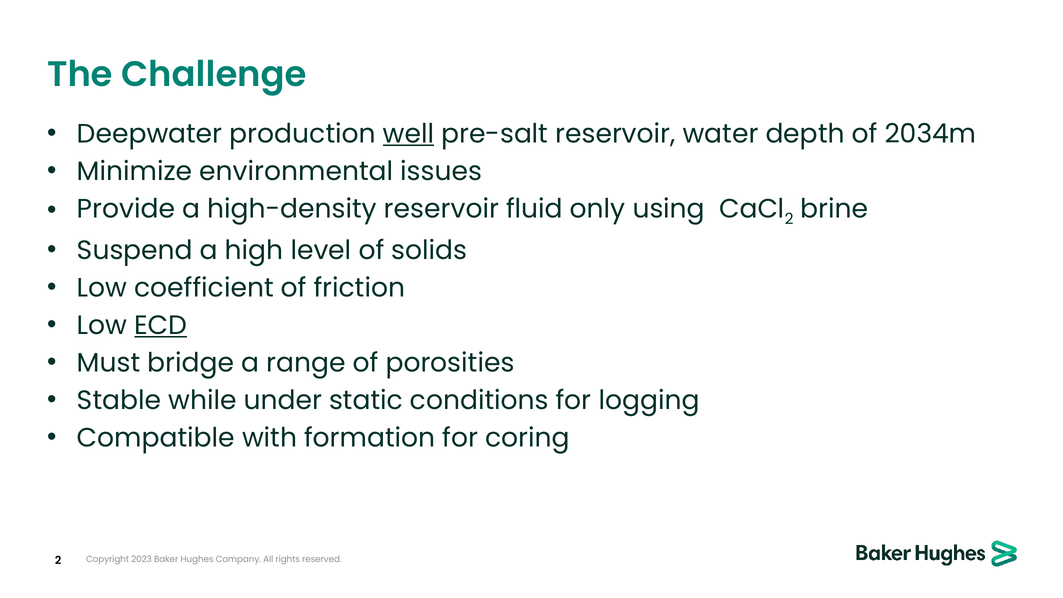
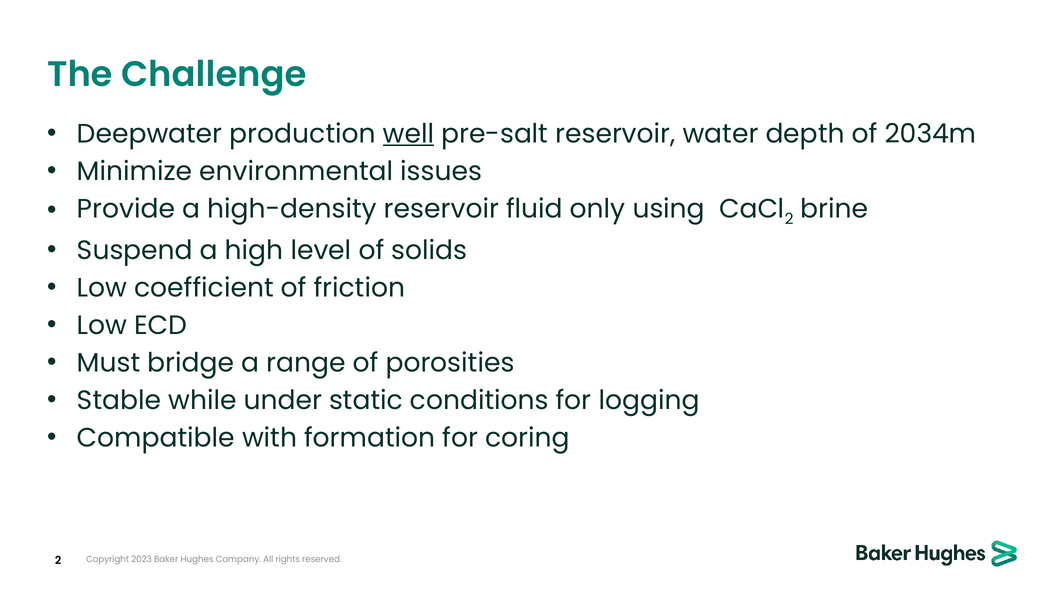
ECD underline: present -> none
